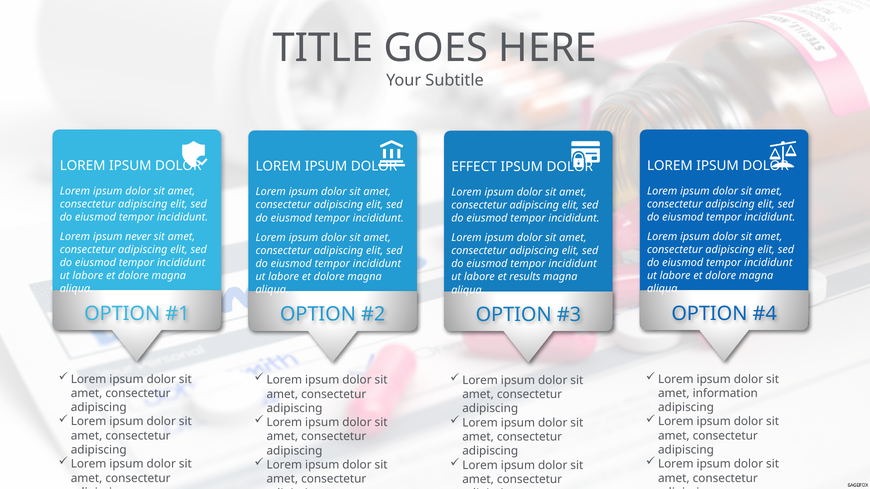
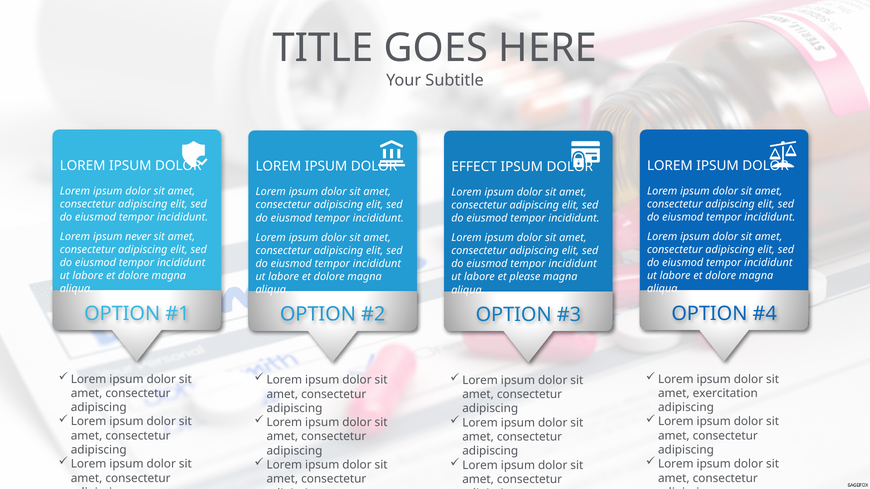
results: results -> please
information: information -> exercitation
